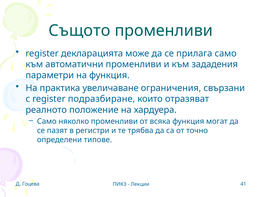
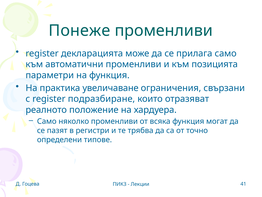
Същото: Същото -> Понеже
зададения: зададения -> позицията
